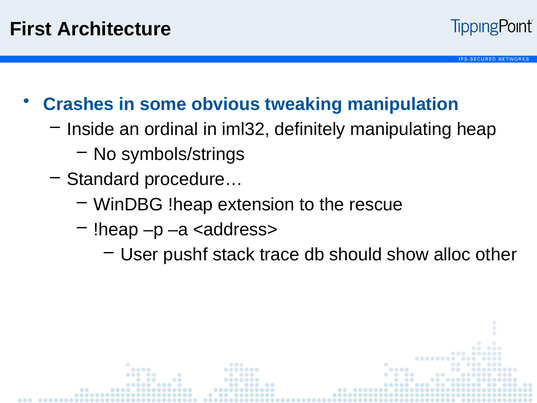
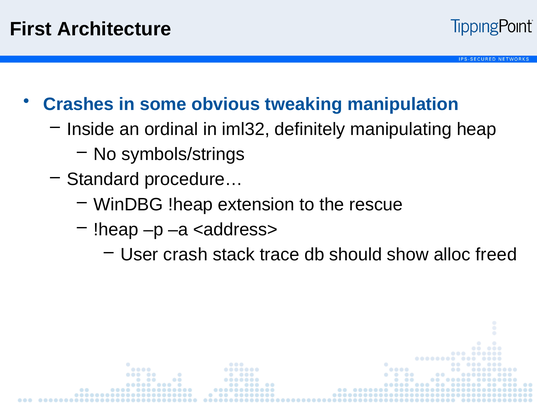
pushf: pushf -> crash
other: other -> freed
